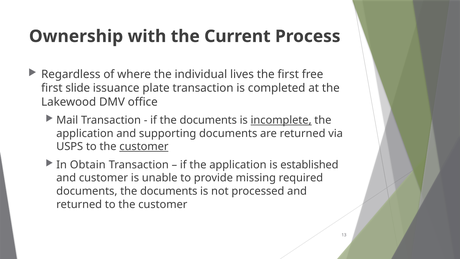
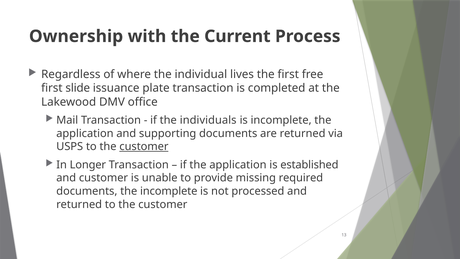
if the documents: documents -> individuals
incomplete at (281, 120) underline: present -> none
Obtain: Obtain -> Longer
documents the documents: documents -> incomplete
